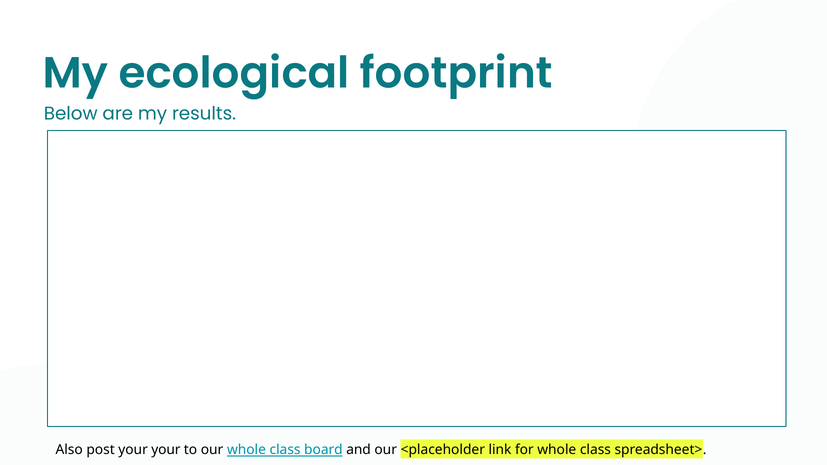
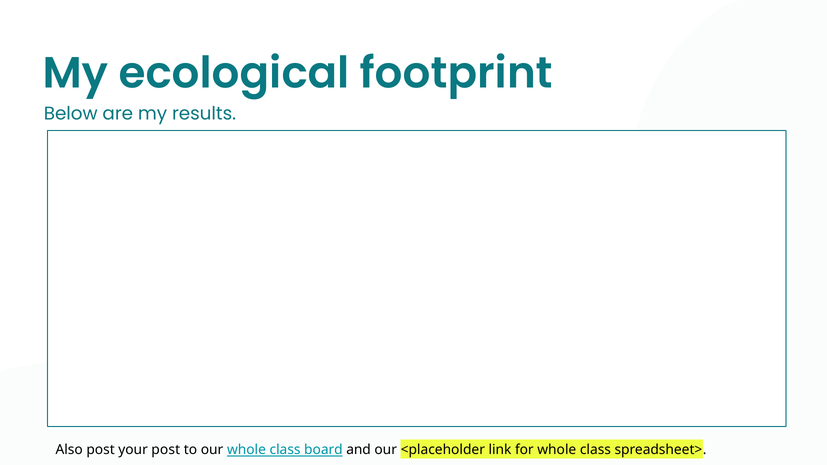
your your: your -> post
